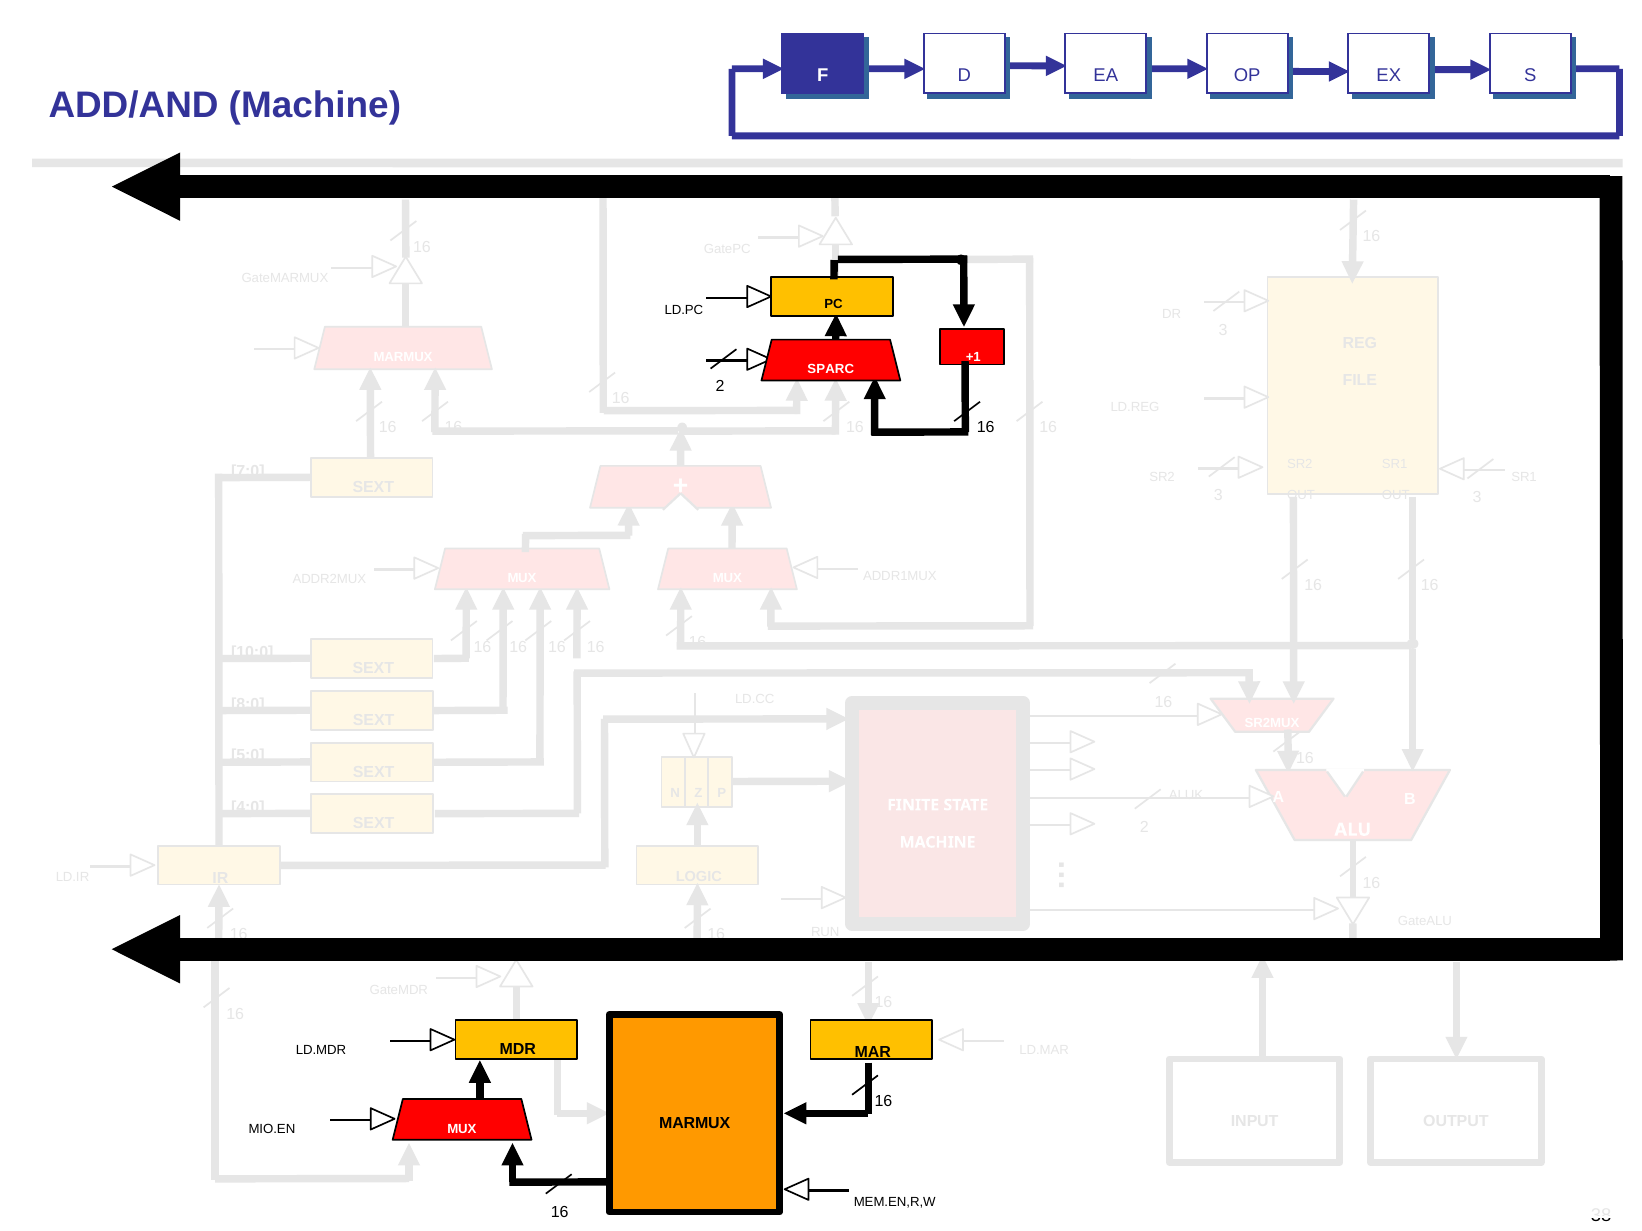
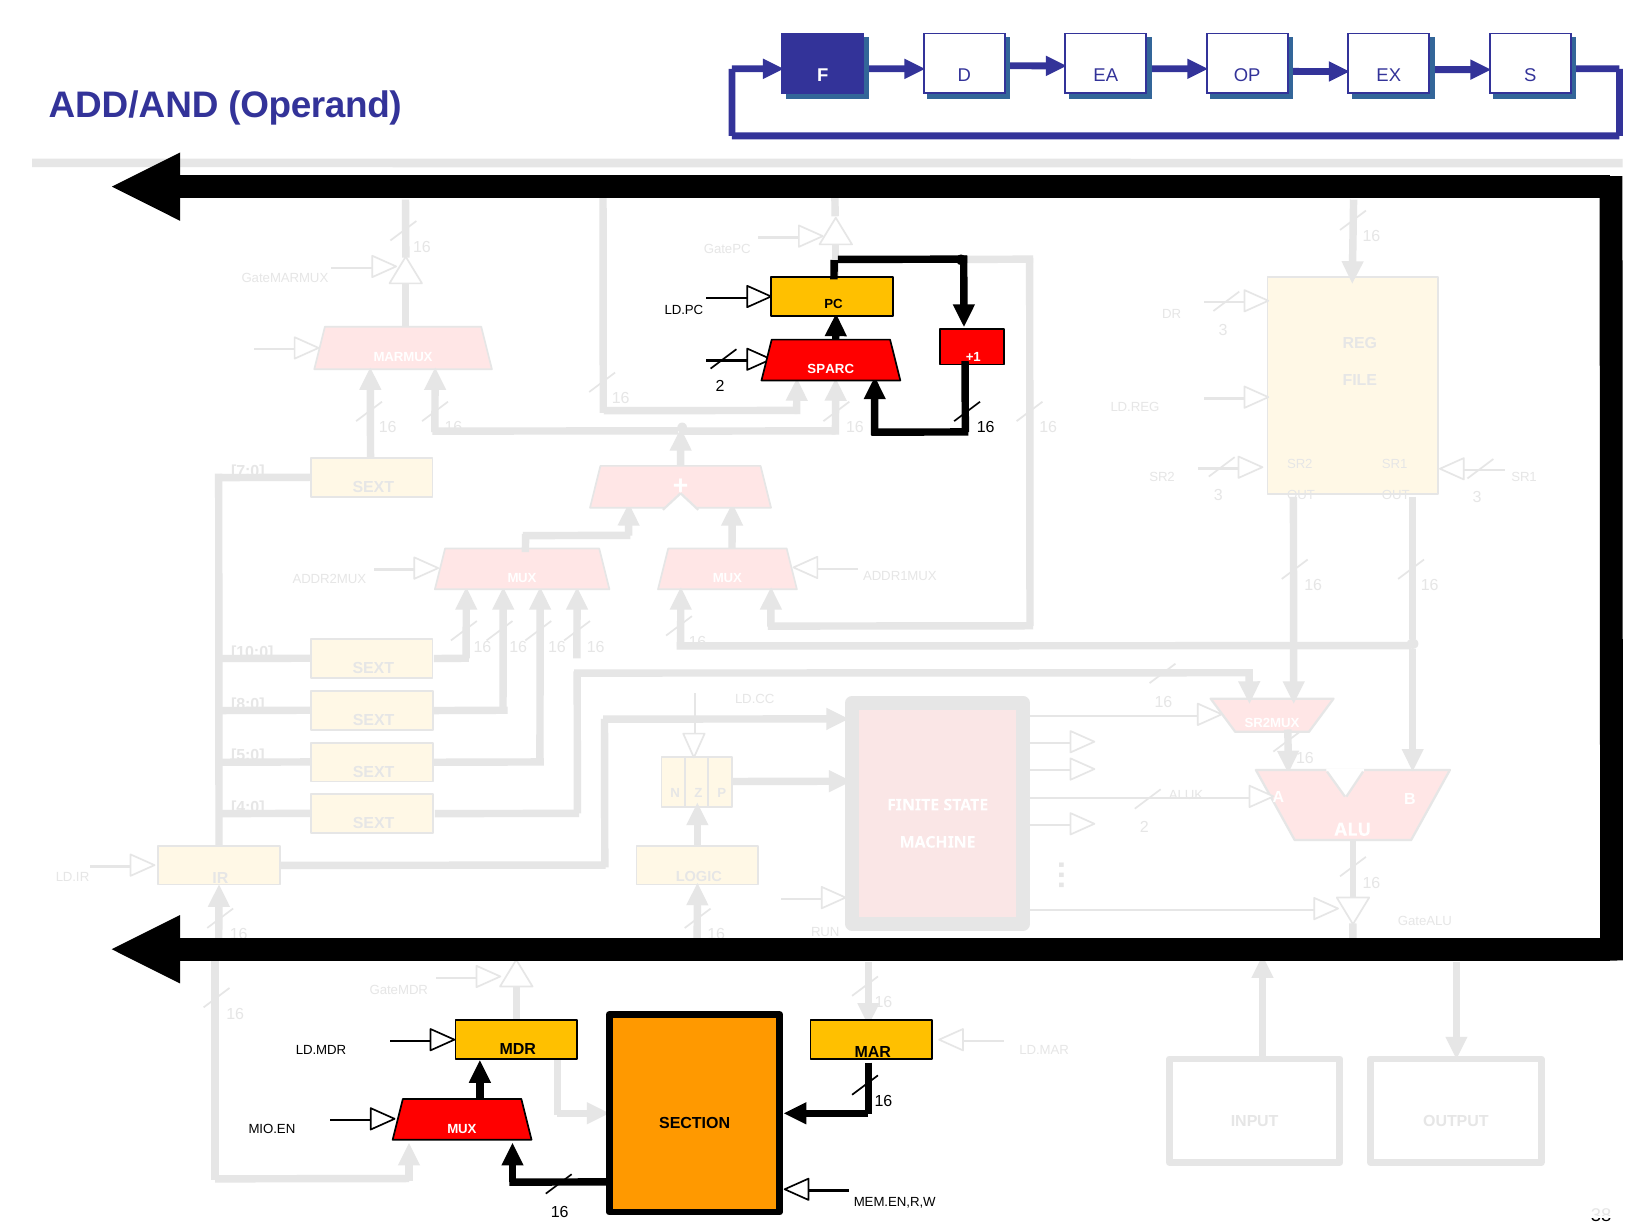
ADD/AND Machine: Machine -> Operand
MARMUX at (695, 1124): MARMUX -> SECTION
